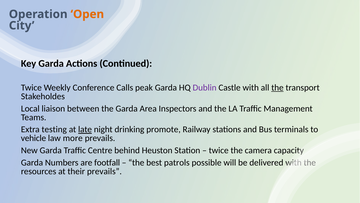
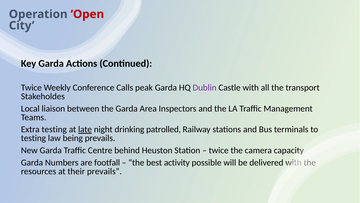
Open colour: orange -> red
the at (277, 87) underline: present -> none
promote: promote -> patrolled
vehicle at (33, 138): vehicle -> testing
more: more -> being
patrols: patrols -> activity
